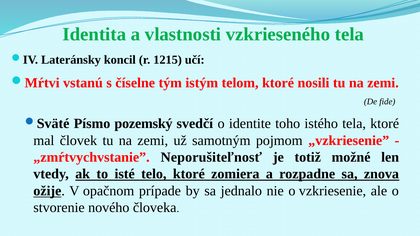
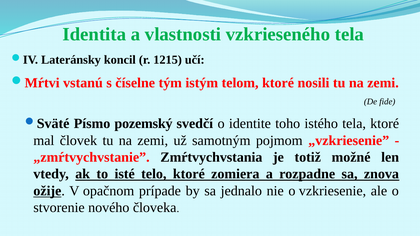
Neporušiteľnosť: Neporušiteľnosť -> Zmŕtvychvstania
